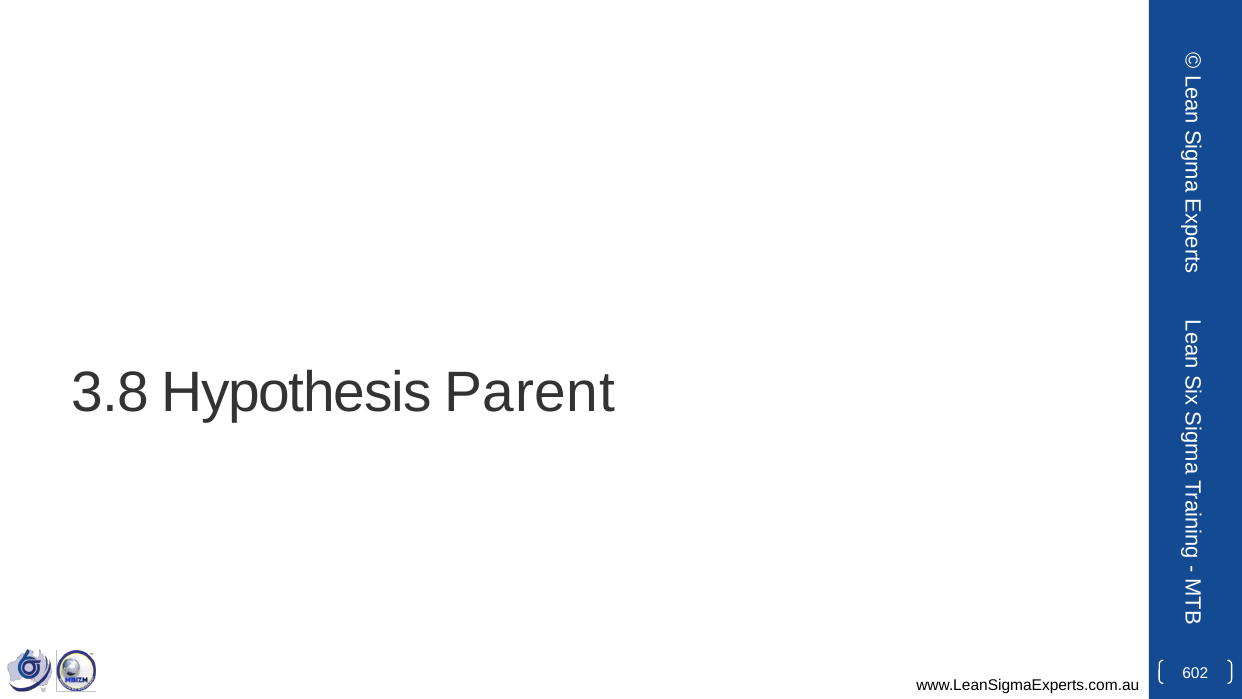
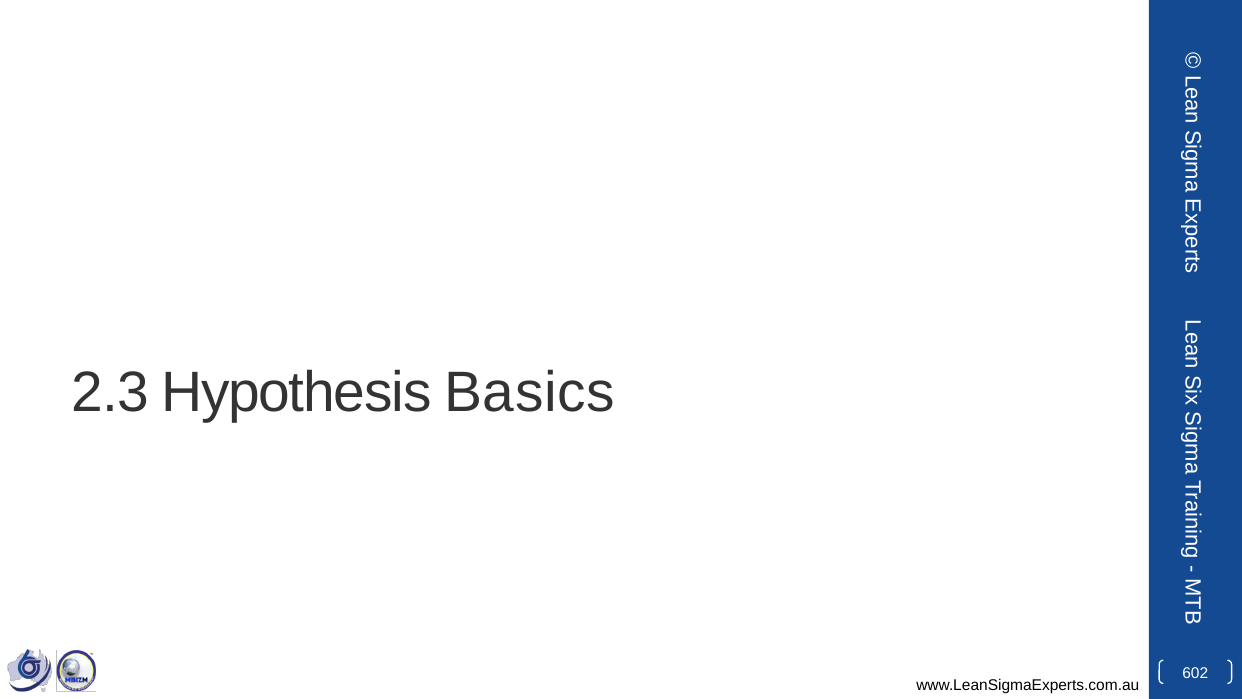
3.8: 3.8 -> 2.3
Parent: Parent -> Basics
